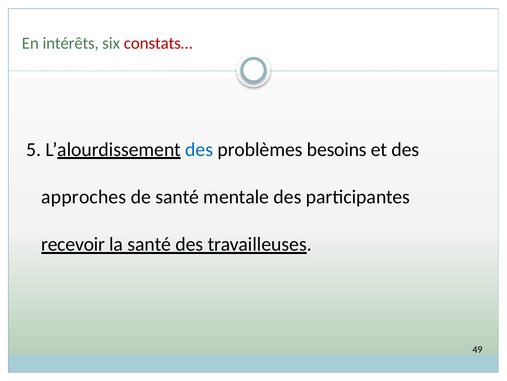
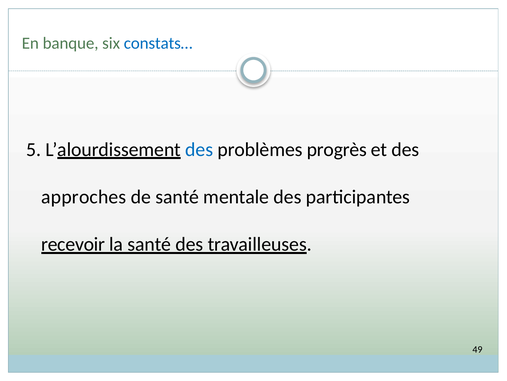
intérêts: intérêts -> banque
constats… colour: red -> blue
besoins: besoins -> progrès
